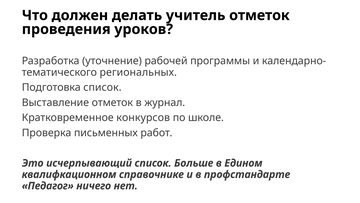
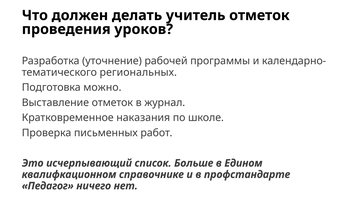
Подготовка список: список -> можно
конкурсов: конкурсов -> наказания
